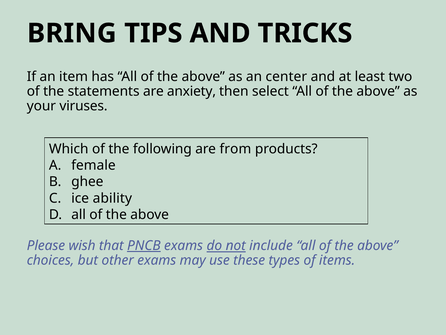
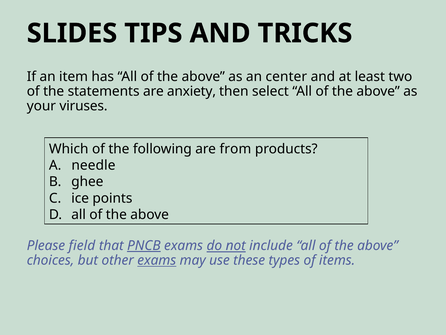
BRING: BRING -> SLIDES
female: female -> needle
ability: ability -> points
wish: wish -> field
exams at (157, 260) underline: none -> present
